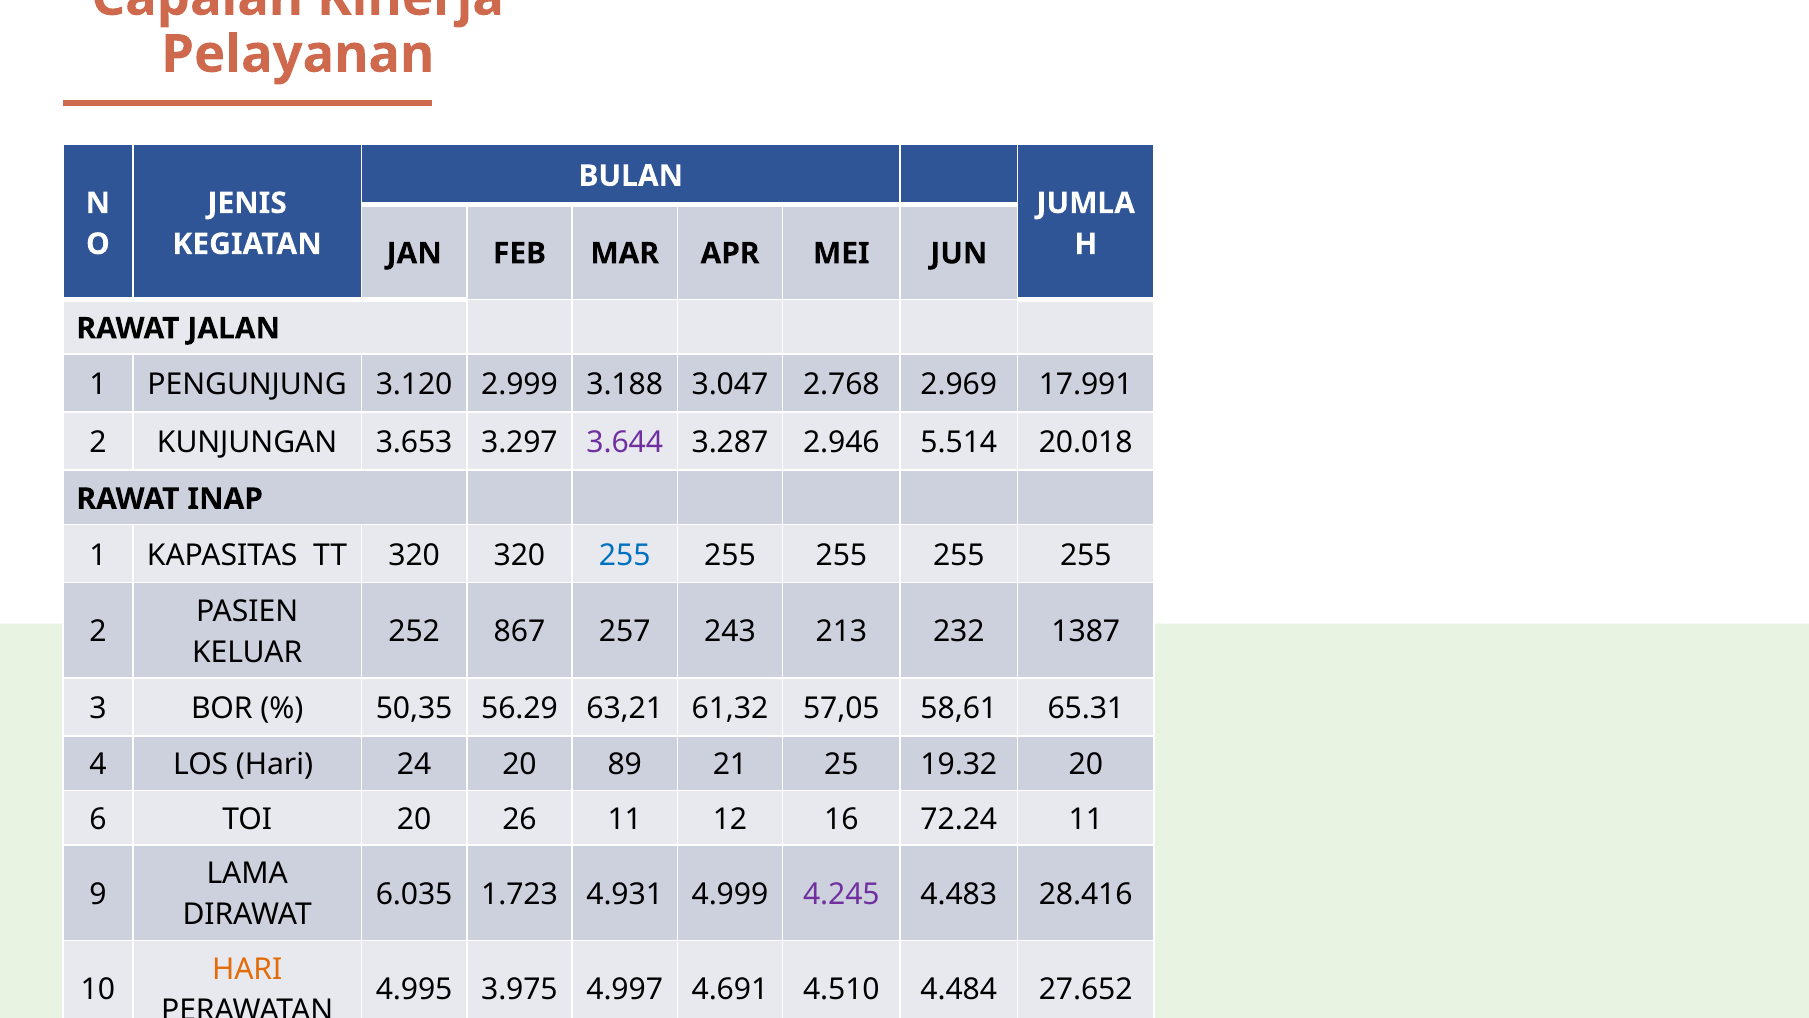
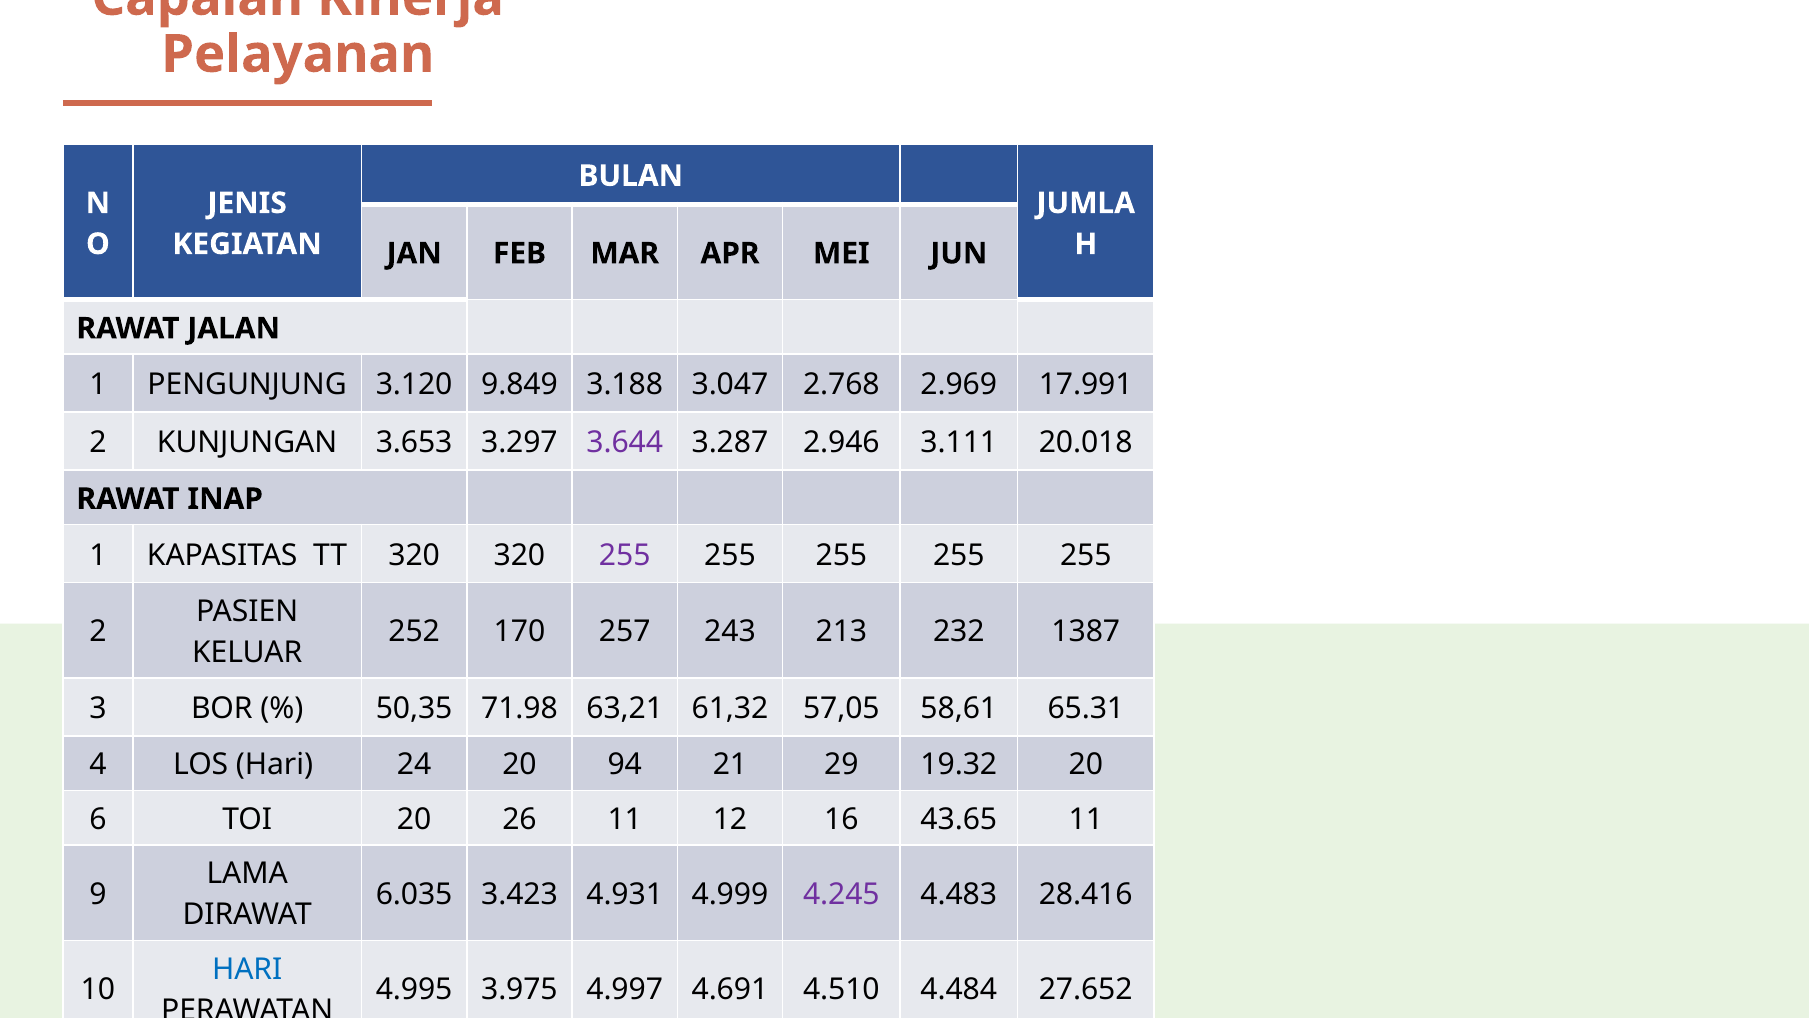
2.999: 2.999 -> 9.849
5.514: 5.514 -> 3.111
255 at (625, 555) colour: blue -> purple
867: 867 -> 170
56.29: 56.29 -> 71.98
89: 89 -> 94
25: 25 -> 29
72.24: 72.24 -> 43.65
1.723: 1.723 -> 3.423
HARI at (247, 969) colour: orange -> blue
